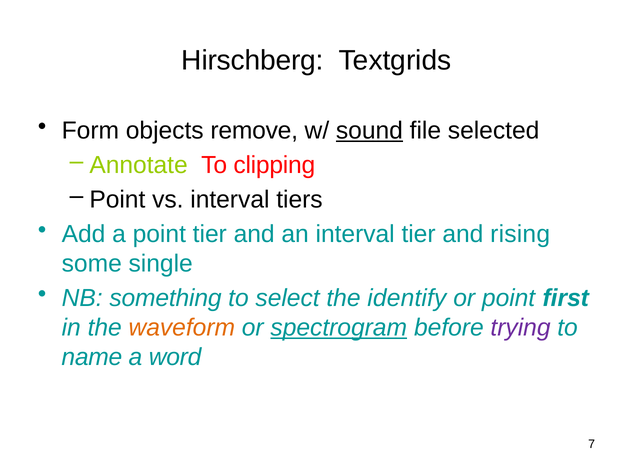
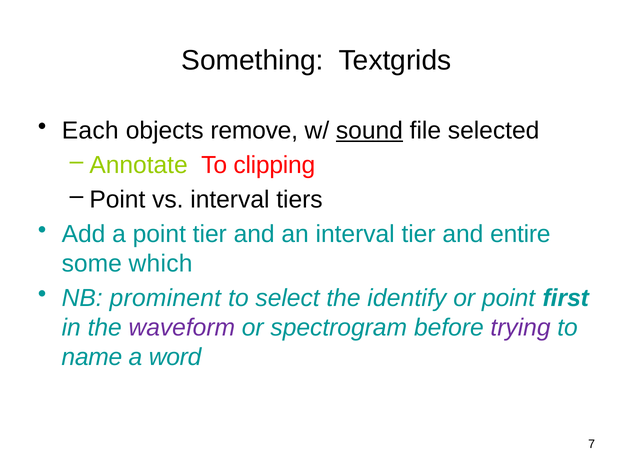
Hirschberg: Hirschberg -> Something
Form: Form -> Each
rising: rising -> entire
single: single -> which
something: something -> prominent
waveform colour: orange -> purple
spectrogram underline: present -> none
